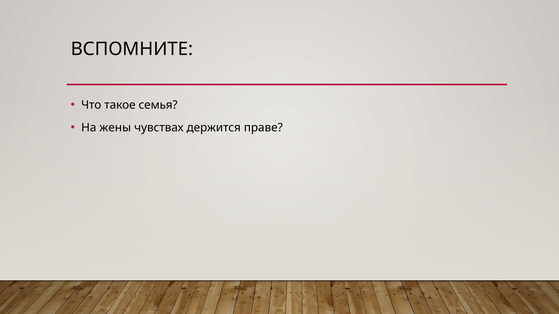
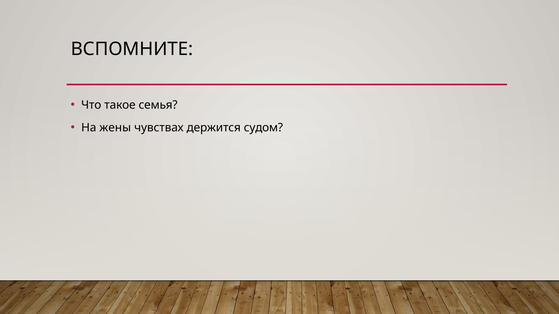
праве: праве -> судом
